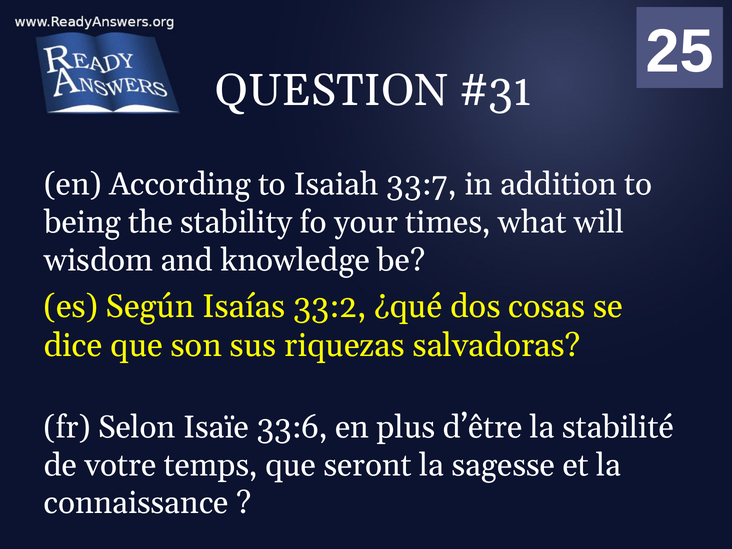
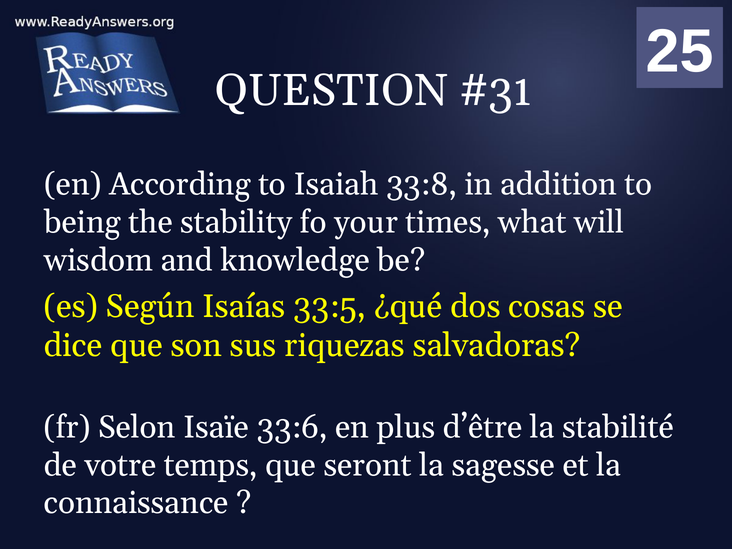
33:7: 33:7 -> 33:8
33:2: 33:2 -> 33:5
